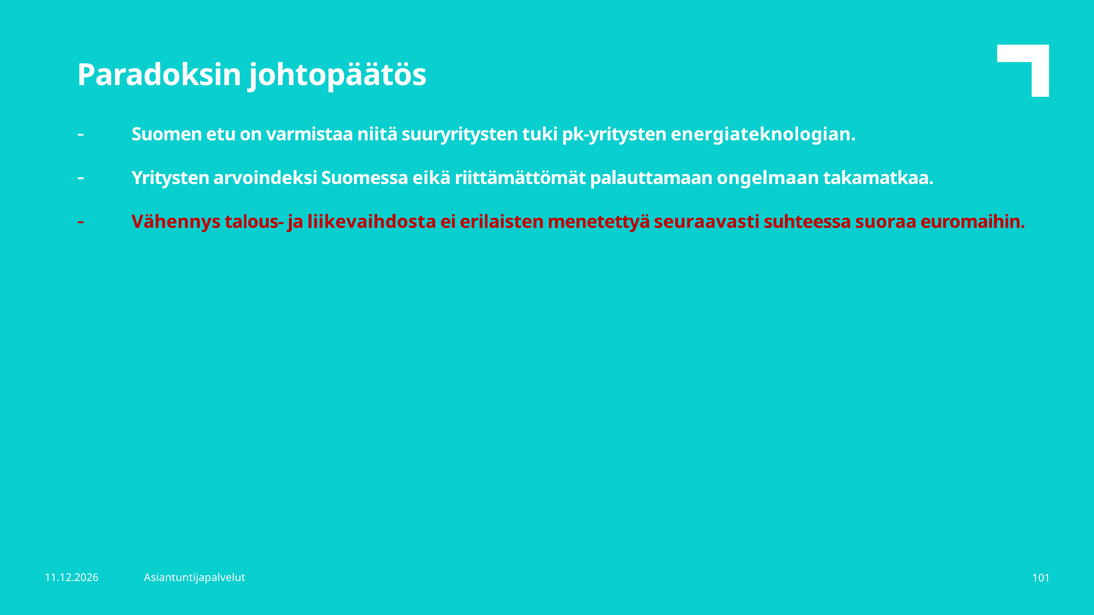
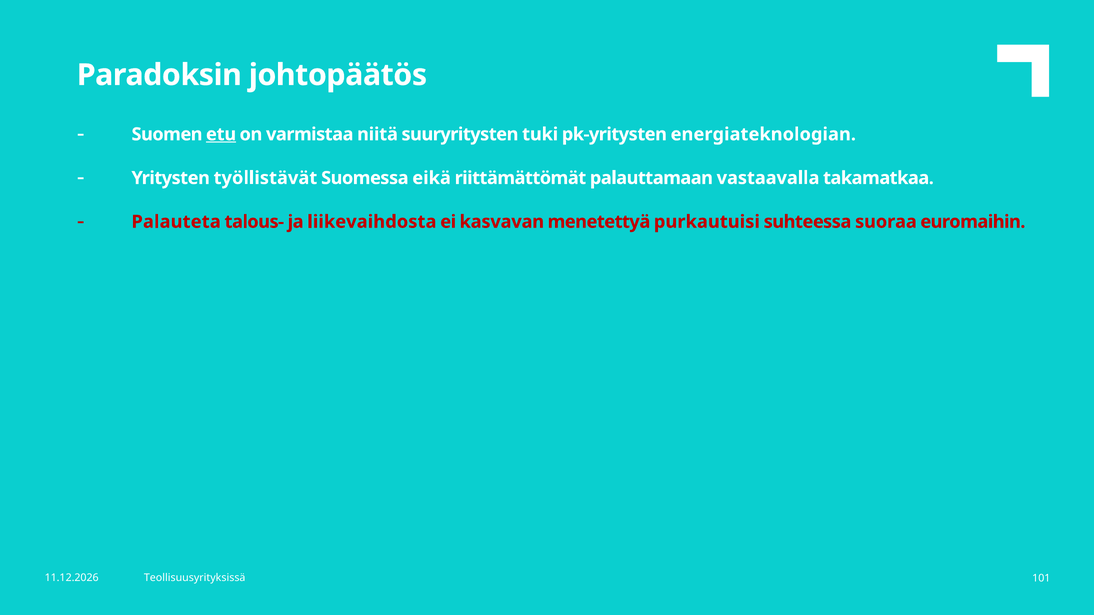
etu underline: none -> present
arvoindeksi: arvoindeksi -> työllistävät
ongelmaan: ongelmaan -> vastaavalla
Vähennys: Vähennys -> Palauteta
erilaisten: erilaisten -> kasvavan
seuraavasti: seuraavasti -> purkautuisi
Asiantuntijapalvelut: Asiantuntijapalvelut -> Teollisuusyrityksissä
